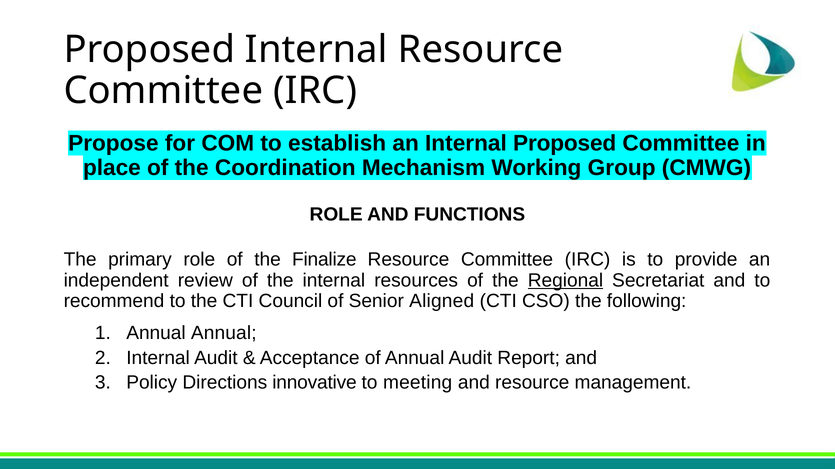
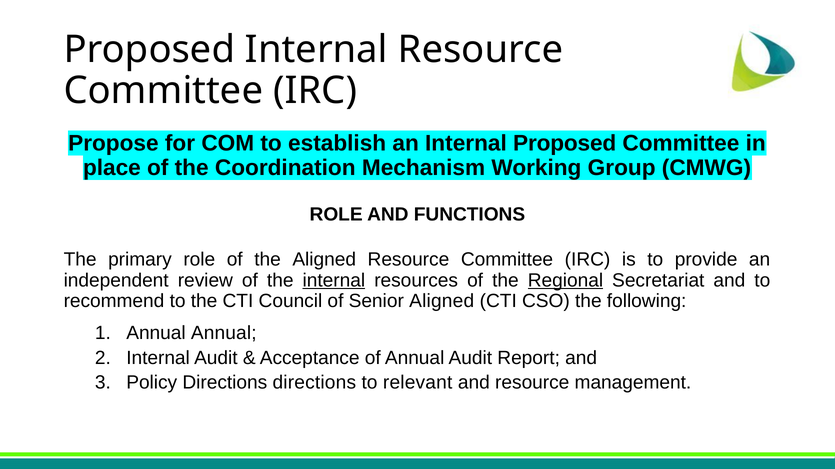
the Finalize: Finalize -> Aligned
internal at (334, 281) underline: none -> present
Directions innovative: innovative -> directions
meeting: meeting -> relevant
